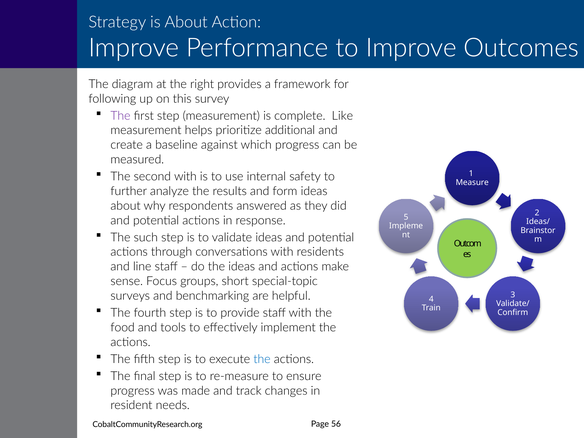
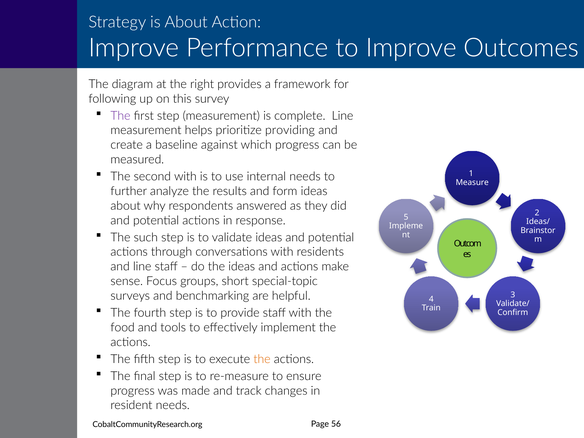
complete Like: Like -> Line
additional: additional -> providing
internal safety: safety -> needs
the at (262, 359) colour: blue -> orange
